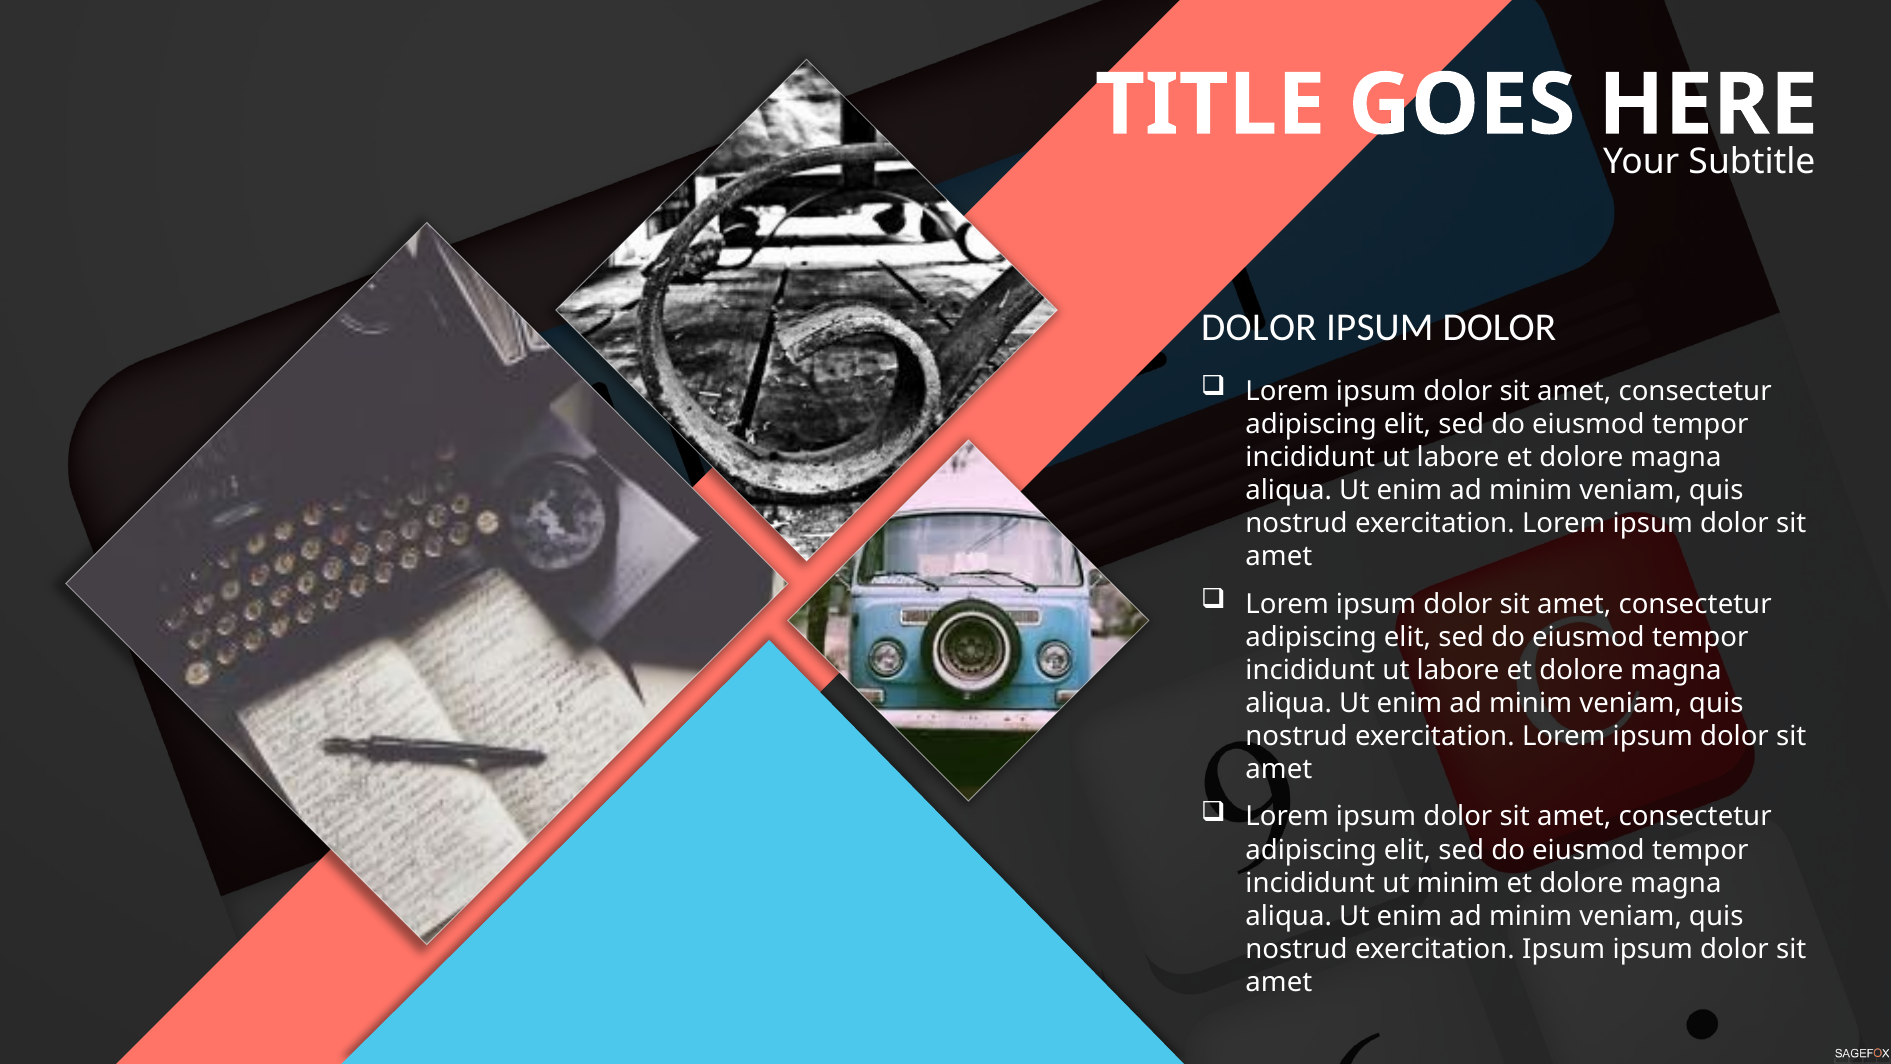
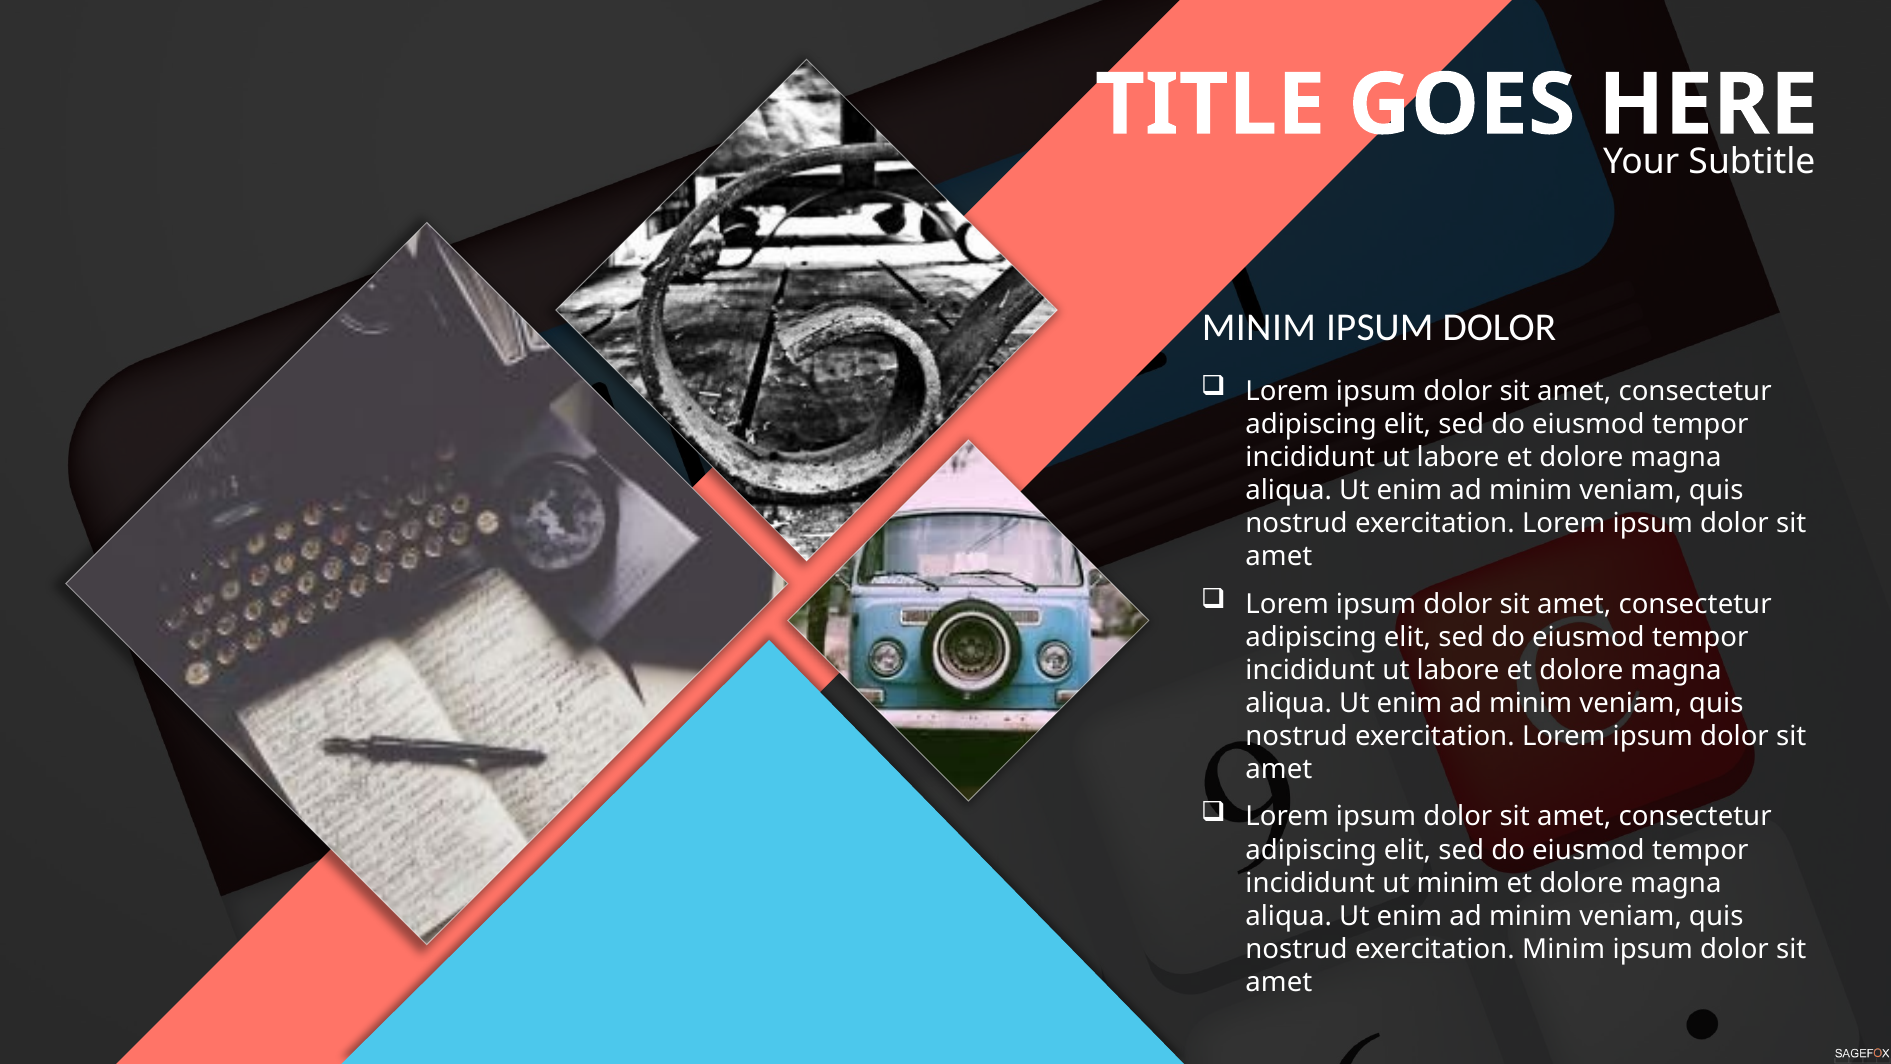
DOLOR at (1259, 328): DOLOR -> MINIM
exercitation Ipsum: Ipsum -> Minim
